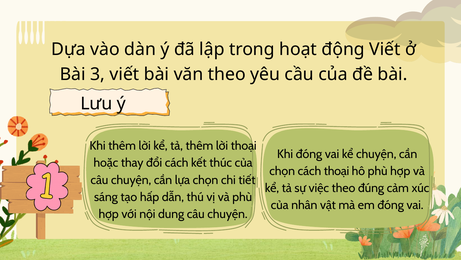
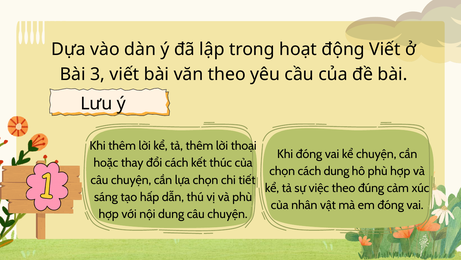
cách thoại: thoại -> dung
